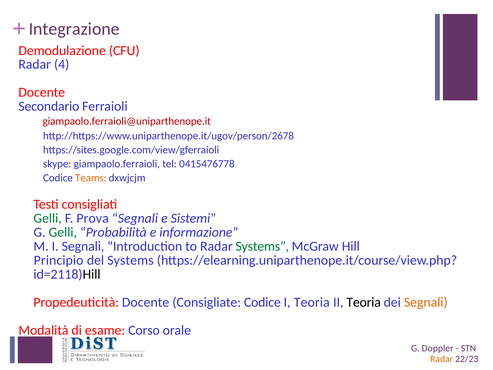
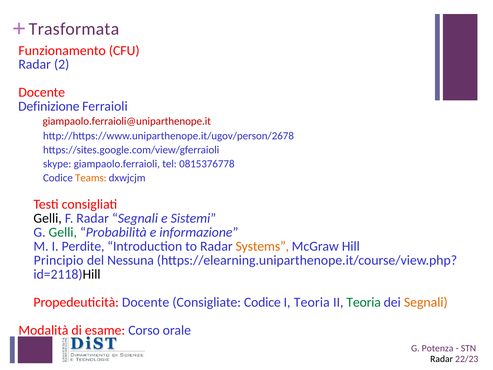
Integrazione: Integrazione -> Trasformata
Demodulazione: Demodulazione -> Funzionamento
4: 4 -> 2
Secondario: Secondario -> Definizione
0415476778: 0415476778 -> 0815376778
Gelli at (48, 218) colour: green -> black
F Prova: Prova -> Radar
I Segnali: Segnali -> Perdite
Systems at (262, 246) colour: green -> orange
del Systems: Systems -> Nessuna
Teoria at (364, 302) colour: black -> green
Doppler: Doppler -> Potenza
Radar at (442, 359) colour: orange -> black
